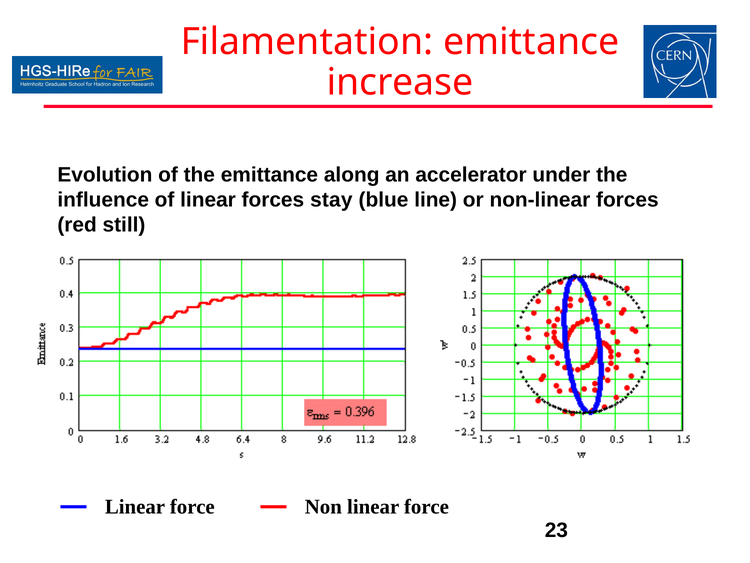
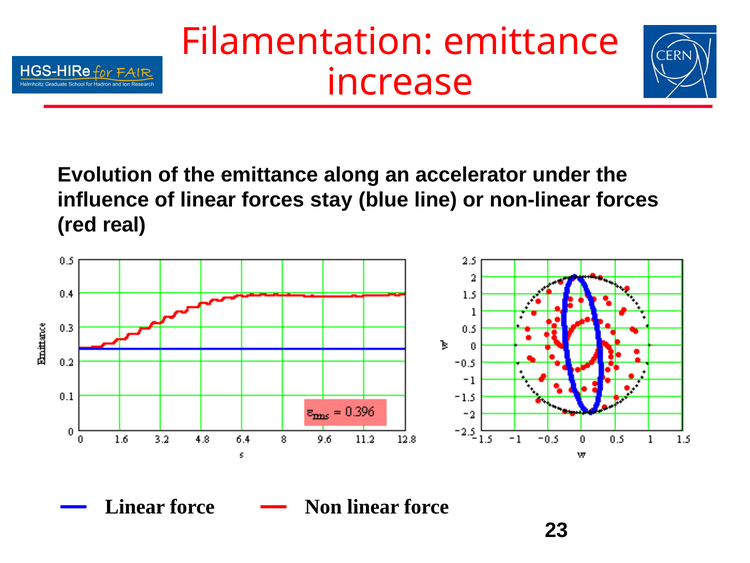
still: still -> real
